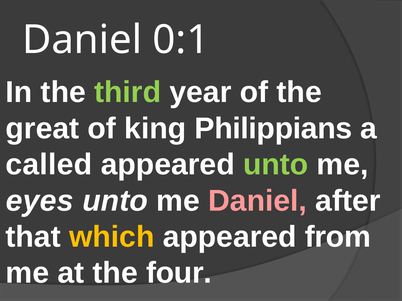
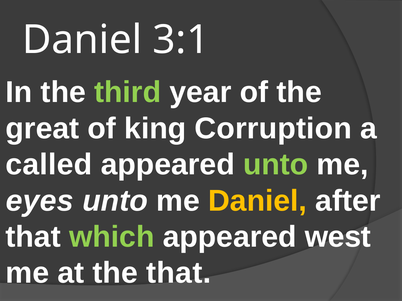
0:1: 0:1 -> 3:1
Philippians: Philippians -> Corruption
Daniel at (258, 201) colour: pink -> yellow
which colour: yellow -> light green
from: from -> west
the four: four -> that
